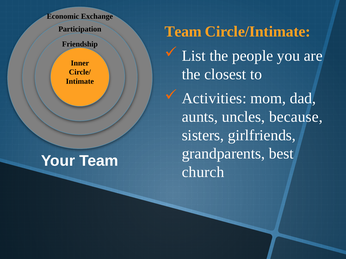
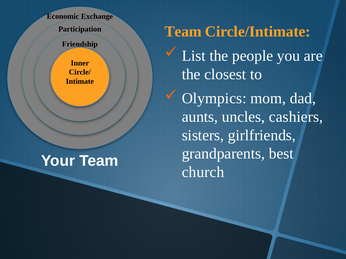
Activities: Activities -> Olympics
because: because -> cashiers
